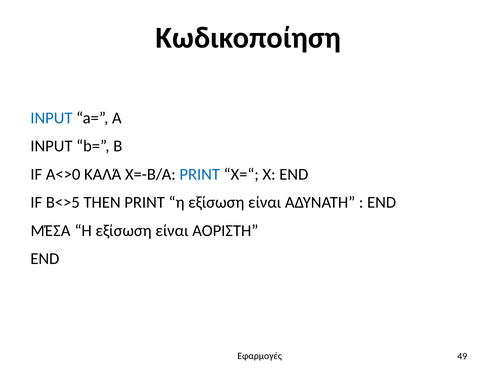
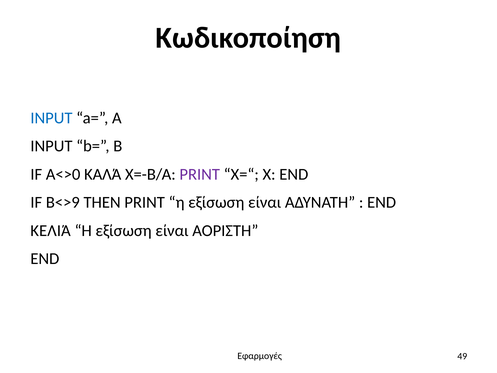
PRINT at (200, 174) colour: blue -> purple
B<>5: B<>5 -> B<>9
ΜΈΣΑ: ΜΈΣΑ -> ΚΕΛΙΆ
